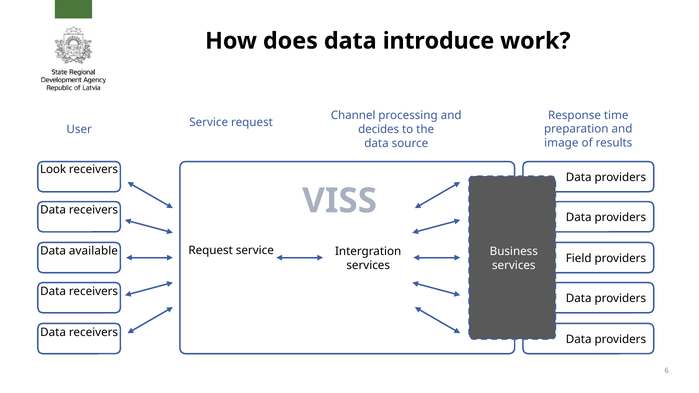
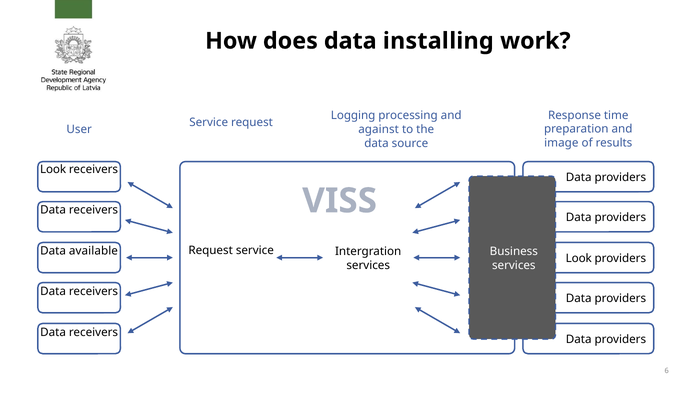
introduce: introduce -> installing
Channel: Channel -> Logging
decides: decides -> against
Field at (579, 258): Field -> Look
